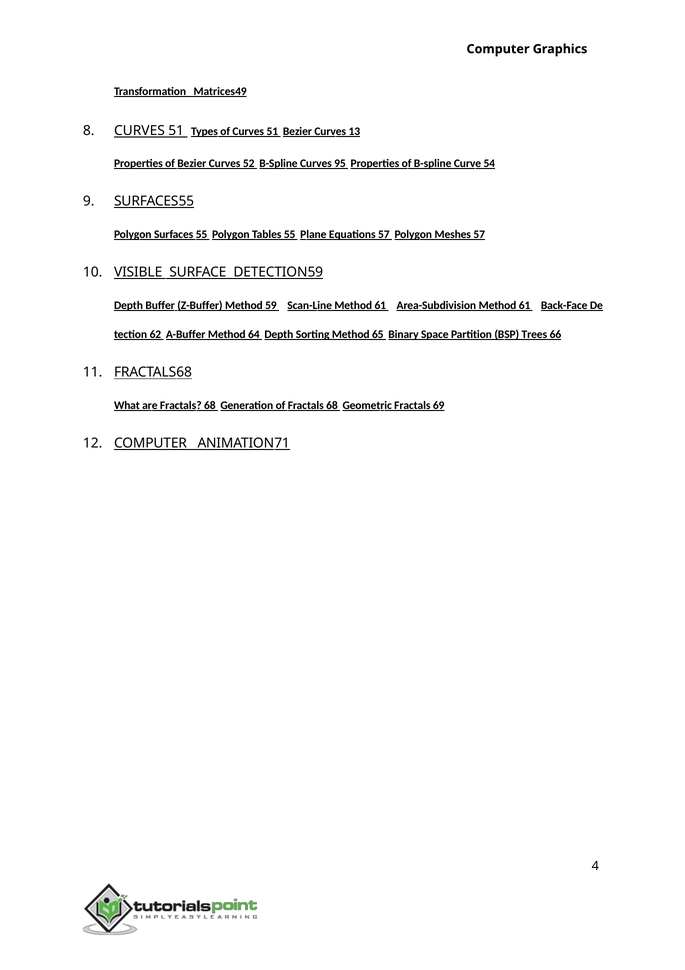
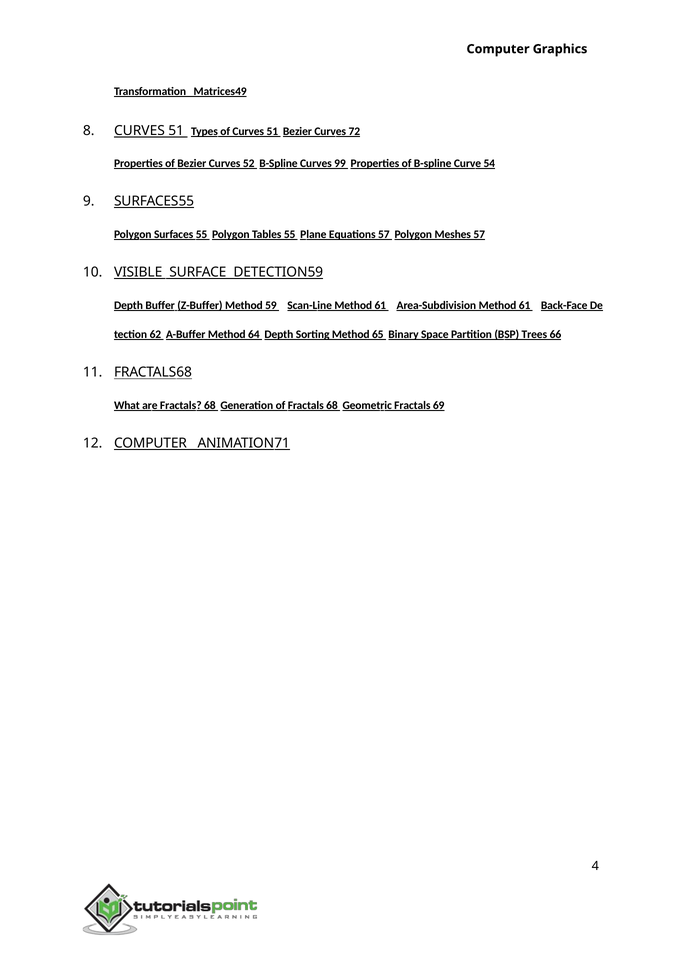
13: 13 -> 72
95: 95 -> 99
